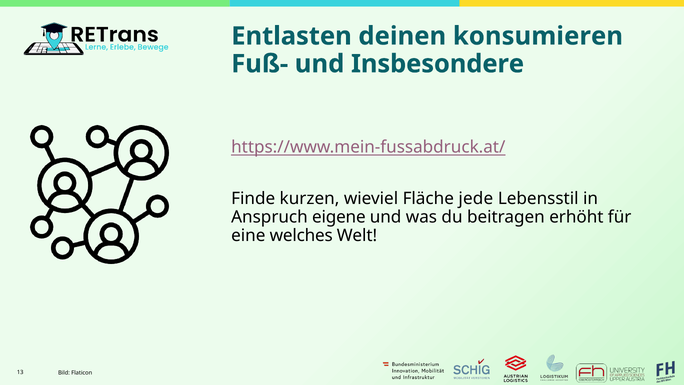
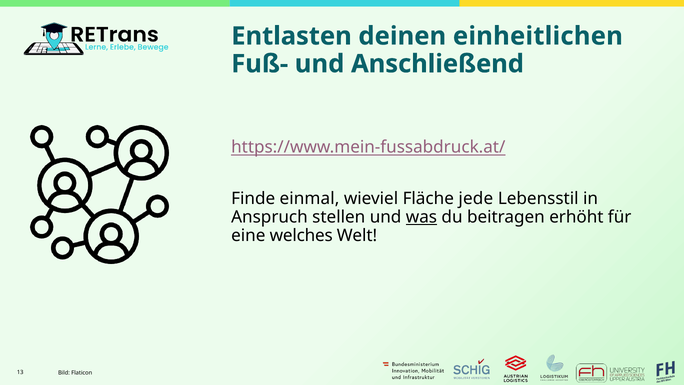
konsumieren: konsumieren -> einheitlichen
Insbesondere: Insbesondere -> Anschließend
kurzen: kurzen -> einmal
eigene: eigene -> stellen
was underline: none -> present
